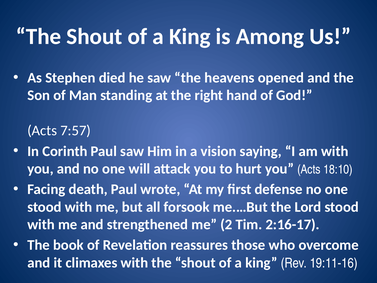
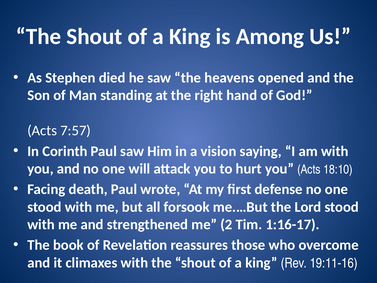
2:16-17: 2:16-17 -> 1:16-17
